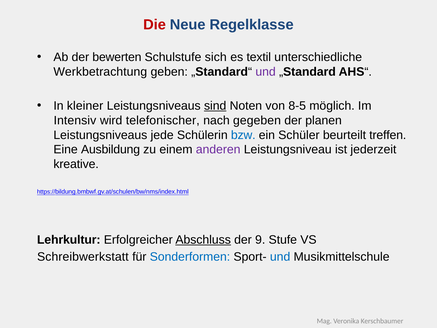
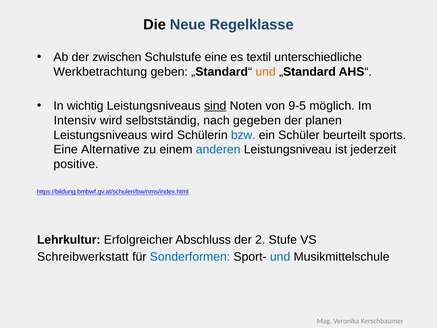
Die colour: red -> black
bewerten: bewerten -> zwischen
Schulstufe sich: sich -> eine
und at (266, 72) colour: purple -> orange
kleiner: kleiner -> wichtig
8-5: 8-5 -> 9-5
telefonischer: telefonischer -> selbstständig
Leistungsniveaus jede: jede -> wird
treffen: treffen -> sports
Ausbildung: Ausbildung -> Alternative
anderen colour: purple -> blue
kreative: kreative -> positive
Abschluss underline: present -> none
9: 9 -> 2
